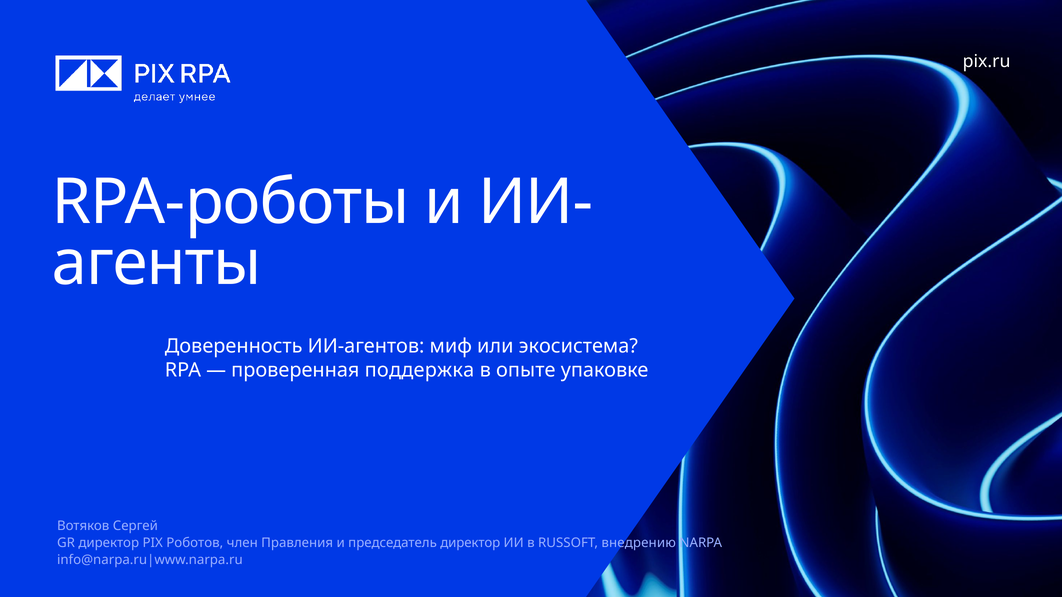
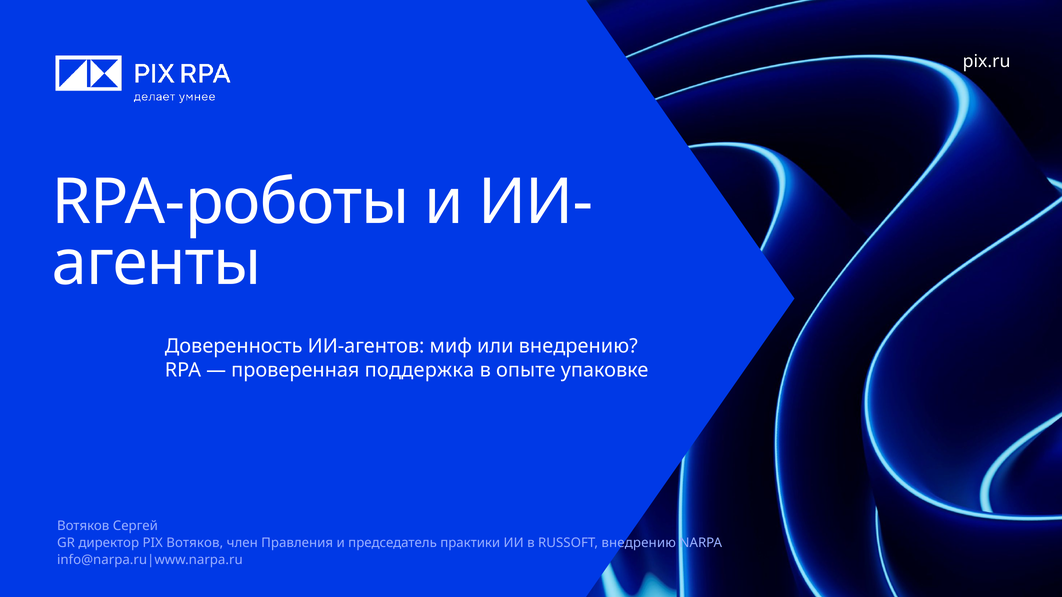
или экосистема: экосистема -> внедрению
PIX Роботов: Роботов -> Вотяков
председатель директор: директор -> практики
